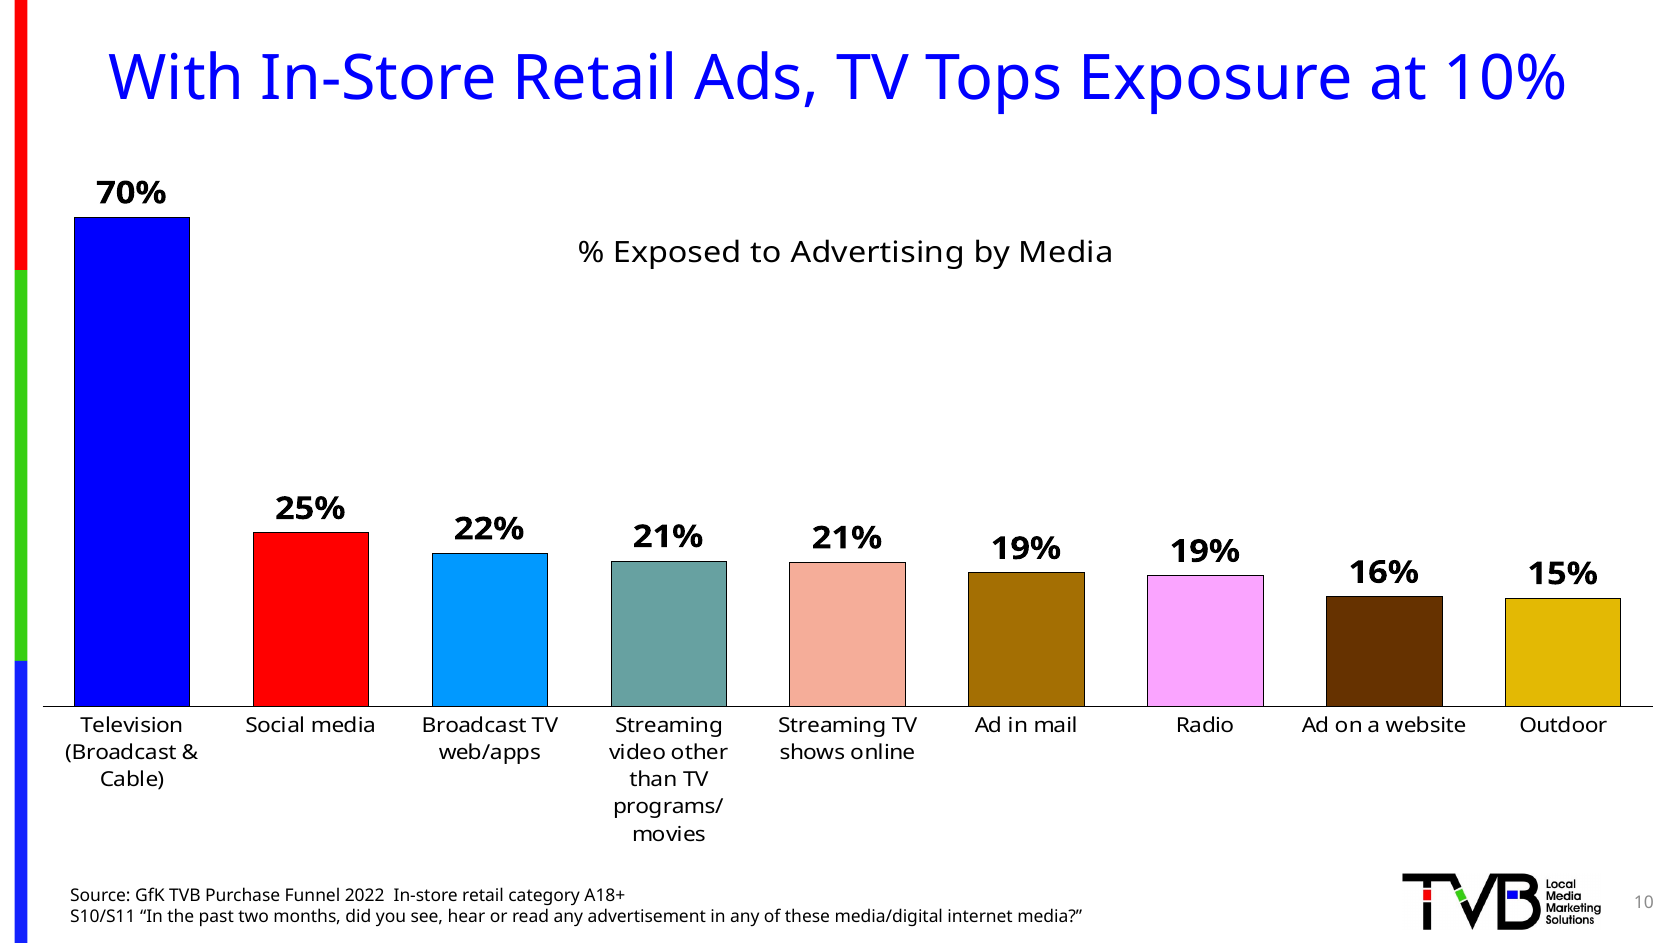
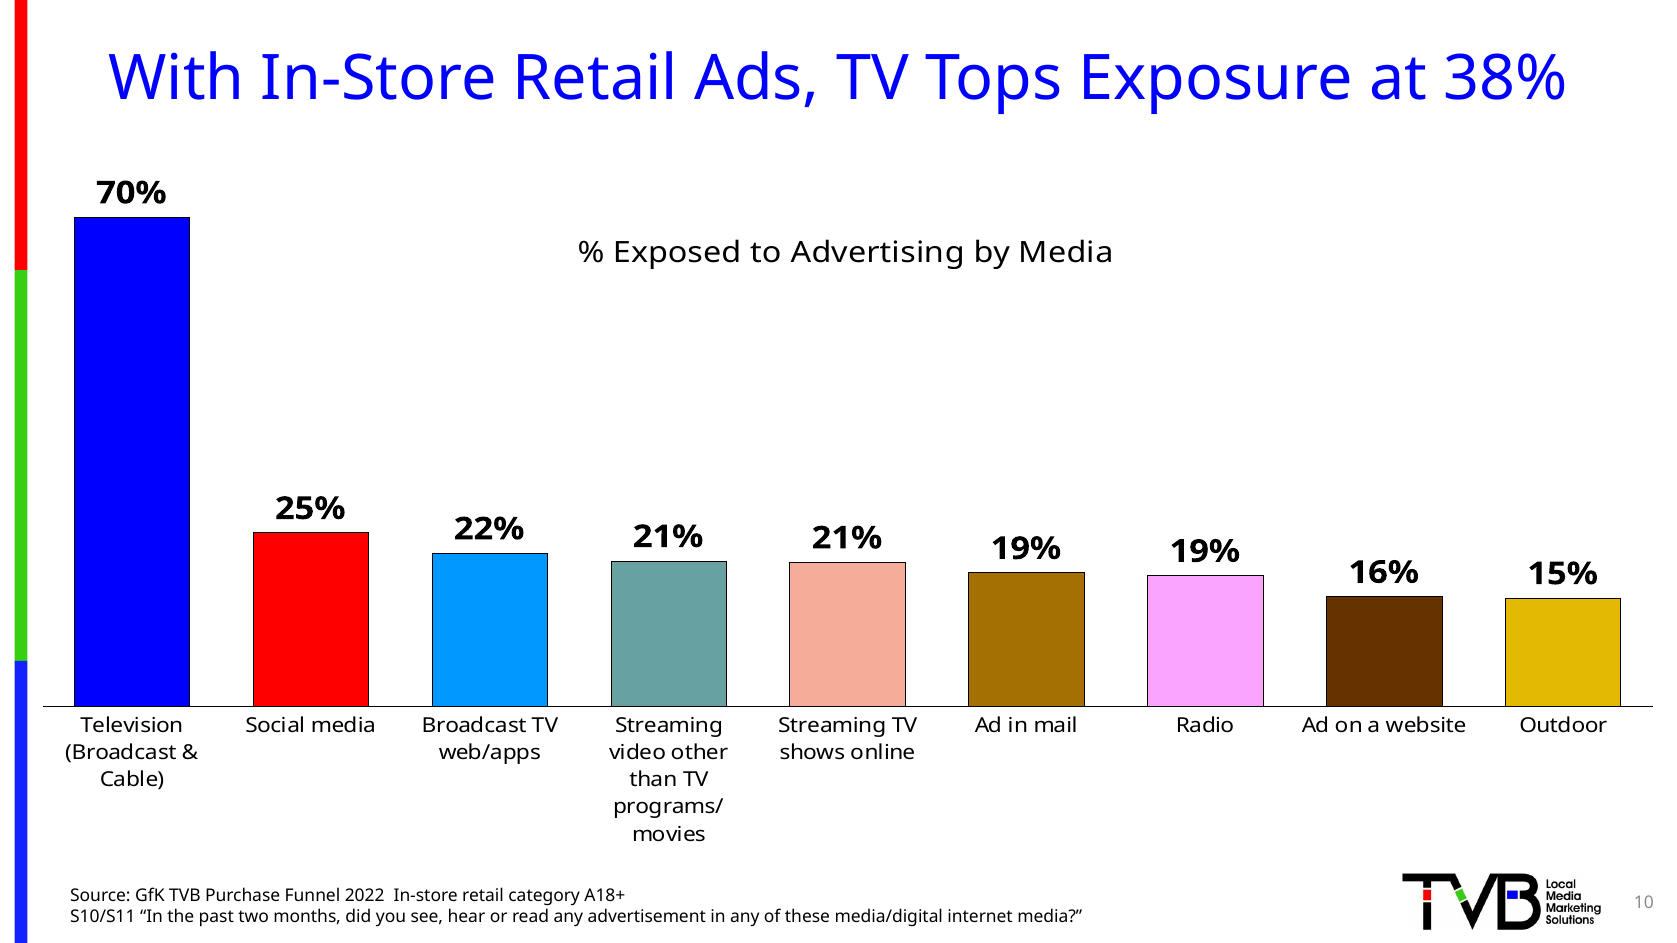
10%: 10% -> 38%
